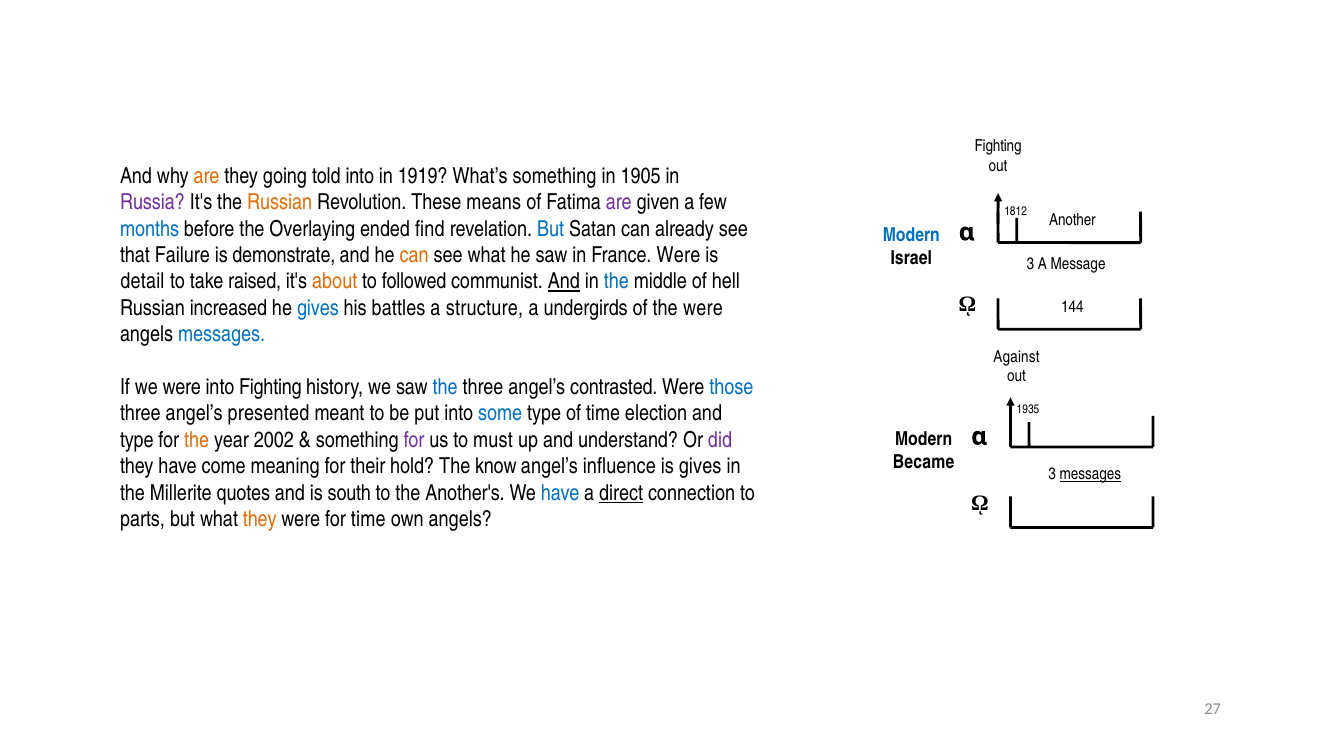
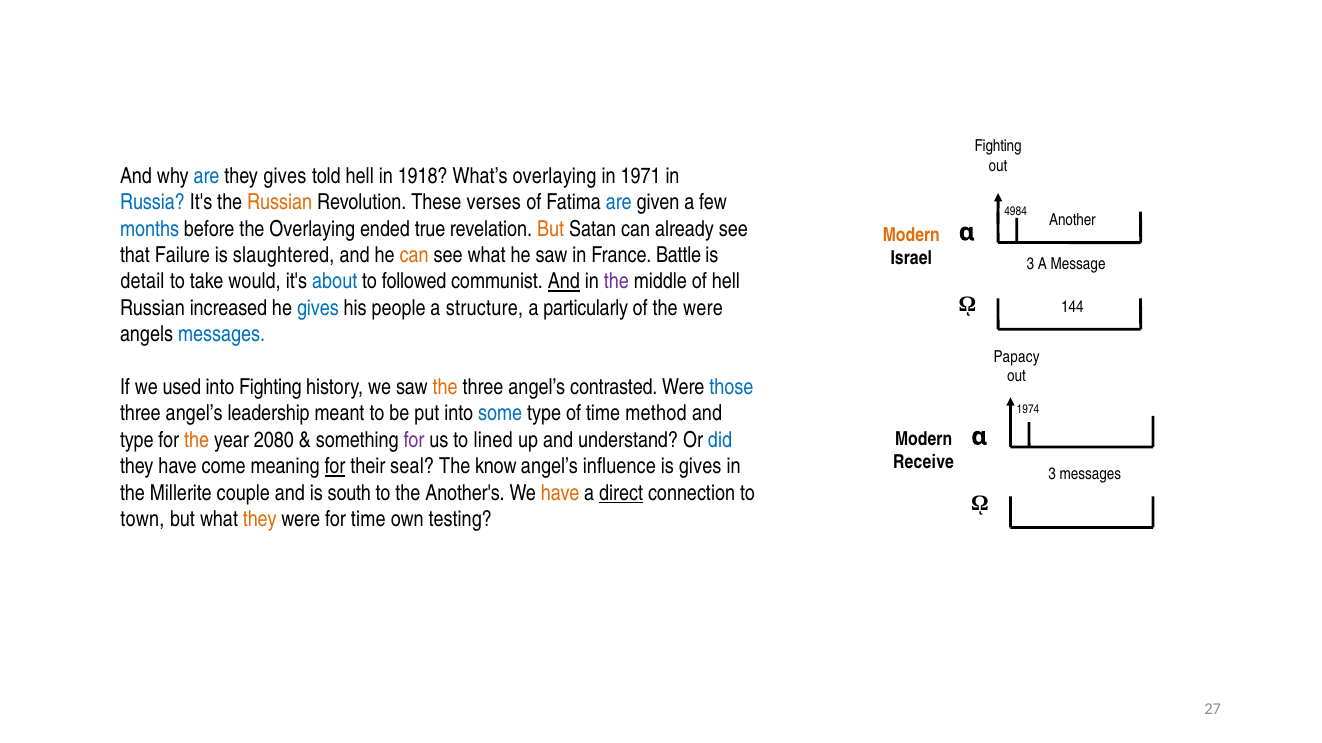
are at (207, 176) colour: orange -> blue
they going: going -> gives
told into: into -> hell
1919: 1919 -> 1918
What’s something: something -> overlaying
1905: 1905 -> 1971
Russia colour: purple -> blue
means: means -> verses
are at (619, 203) colour: purple -> blue
1812: 1812 -> 4984
find: find -> true
But at (551, 229) colour: blue -> orange
Modern at (911, 235) colour: blue -> orange
demonstrate: demonstrate -> slaughtered
France Were: Were -> Battle
raised: raised -> would
about colour: orange -> blue
the at (616, 282) colour: blue -> purple
battles: battles -> people
undergirds: undergirds -> particularly
Against: Against -> Papacy
we were: were -> used
the at (445, 387) colour: blue -> orange
1935: 1935 -> 1974
presented: presented -> leadership
election: election -> method
2002: 2002 -> 2080
must: must -> lined
did colour: purple -> blue
Became: Became -> Receive
for at (335, 467) underline: none -> present
hold: hold -> seal
messages at (1090, 475) underline: present -> none
quotes: quotes -> couple
have at (560, 493) colour: blue -> orange
parts: parts -> town
own angels: angels -> testing
